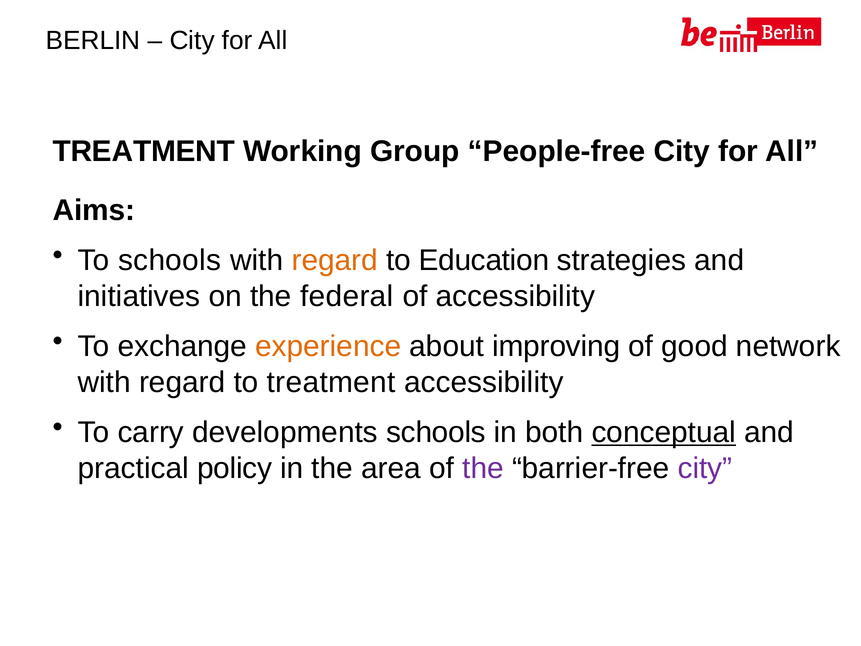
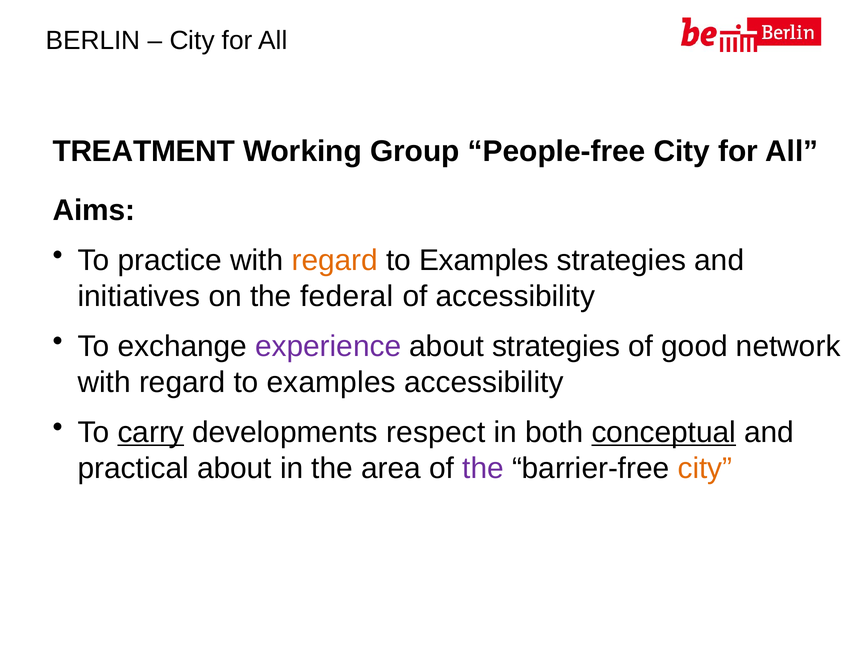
To schools: schools -> practice
Education at (484, 260): Education -> Examples
experience colour: orange -> purple
about improving: improving -> strategies
treatment at (331, 382): treatment -> examples
carry underline: none -> present
developments schools: schools -> respect
practical policy: policy -> about
city at (705, 468) colour: purple -> orange
